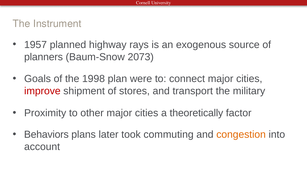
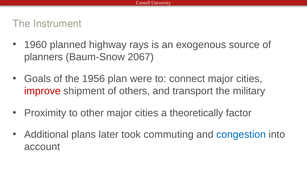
1957: 1957 -> 1960
2073: 2073 -> 2067
1998: 1998 -> 1956
stores: stores -> others
Behaviors: Behaviors -> Additional
congestion colour: orange -> blue
